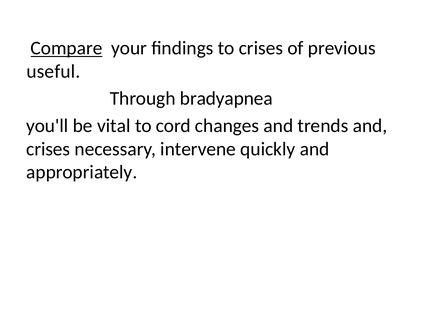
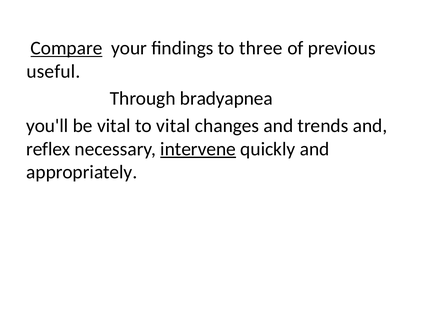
to crises: crises -> three
to cord: cord -> vital
crises at (48, 149): crises -> reflex
intervene underline: none -> present
